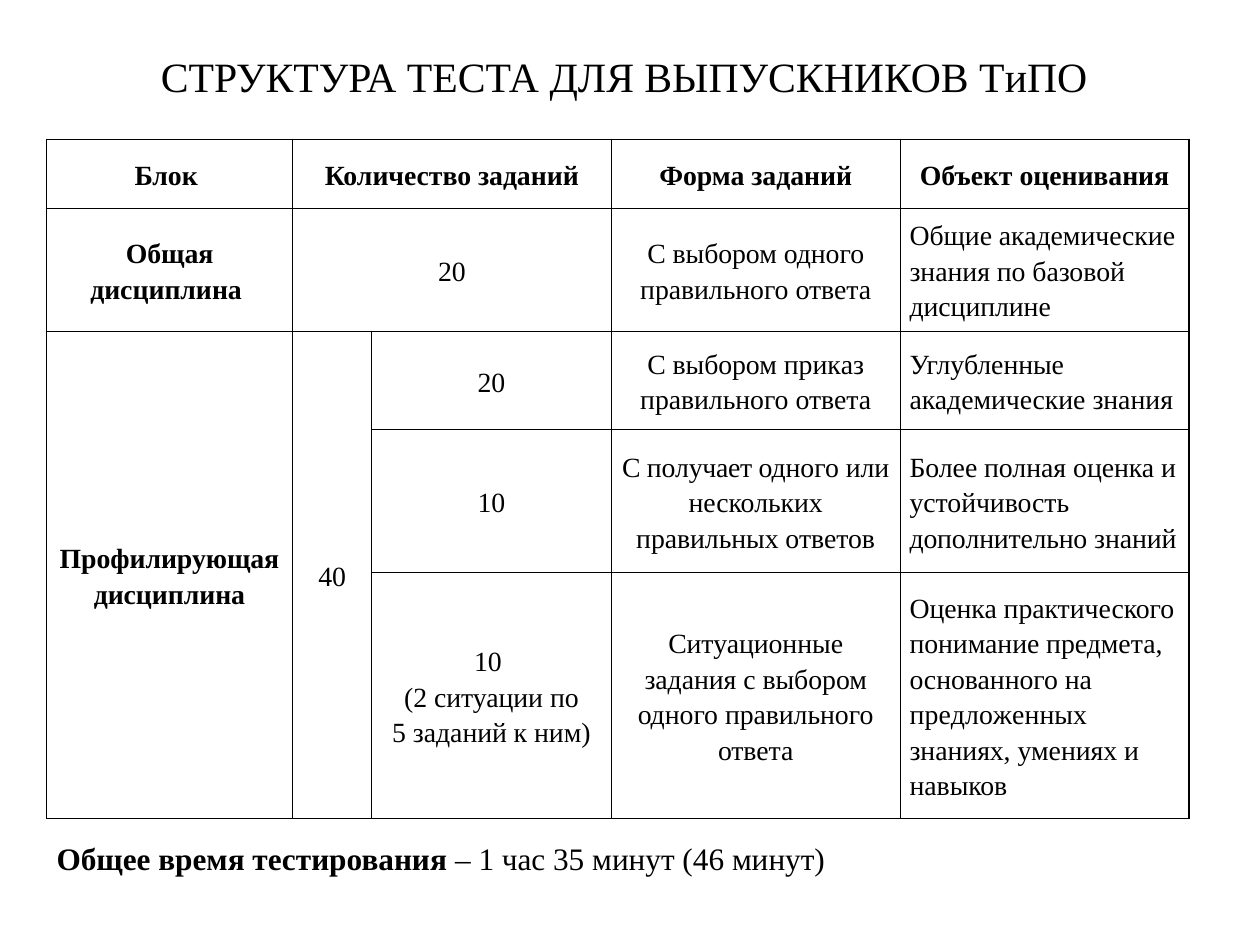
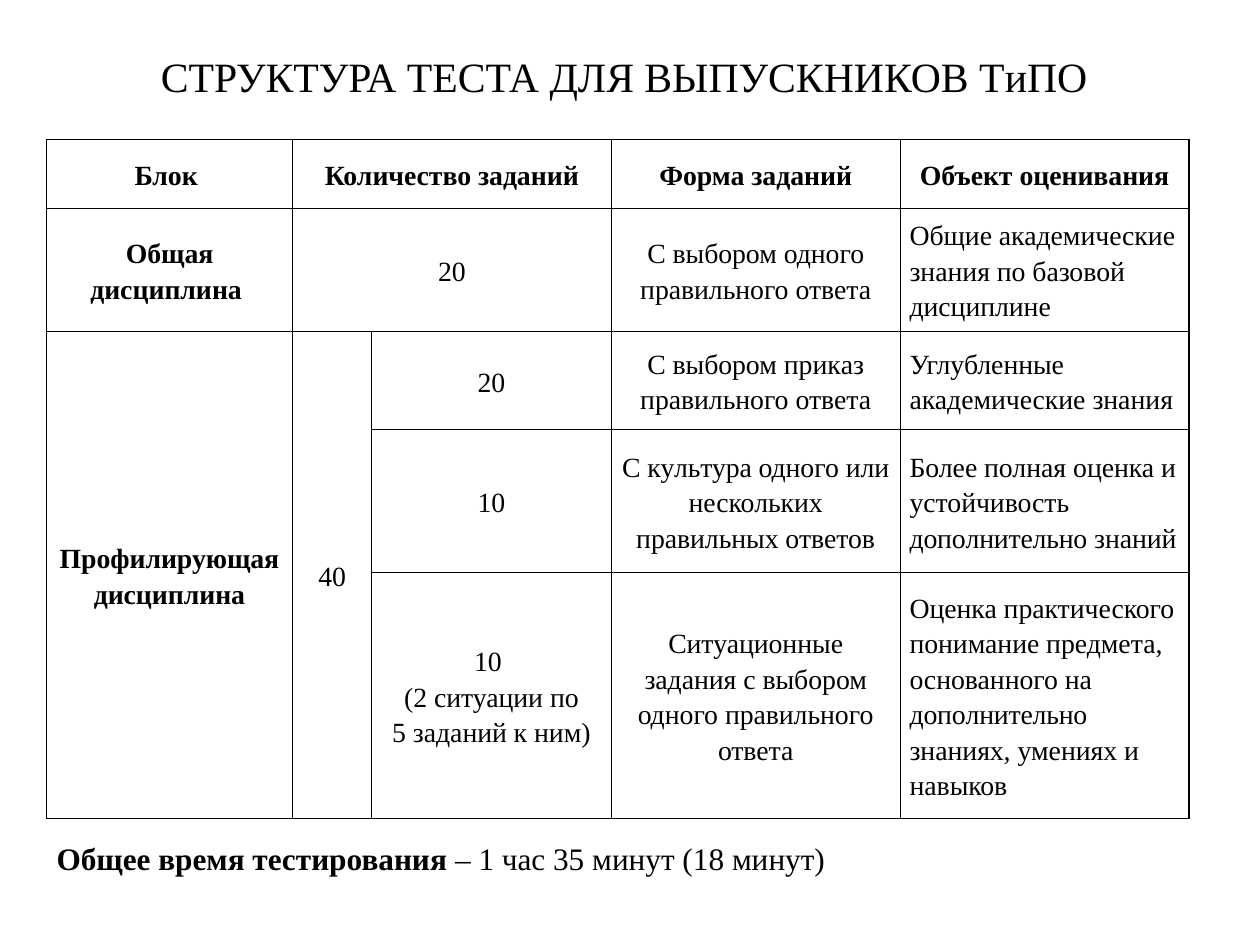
получает: получает -> культура
предложенных at (998, 716): предложенных -> дополнительно
46: 46 -> 18
